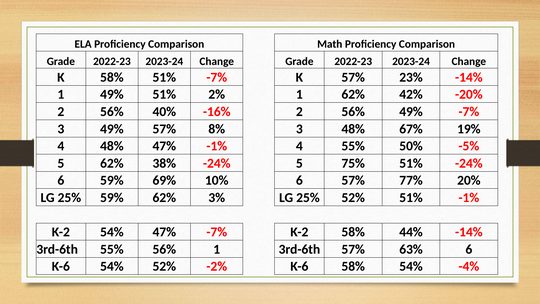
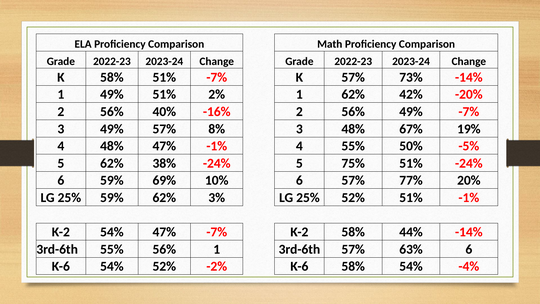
23%: 23% -> 73%
